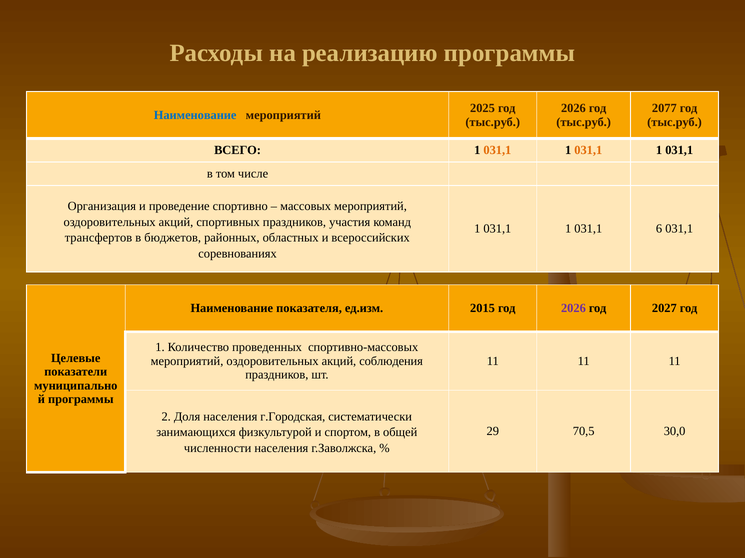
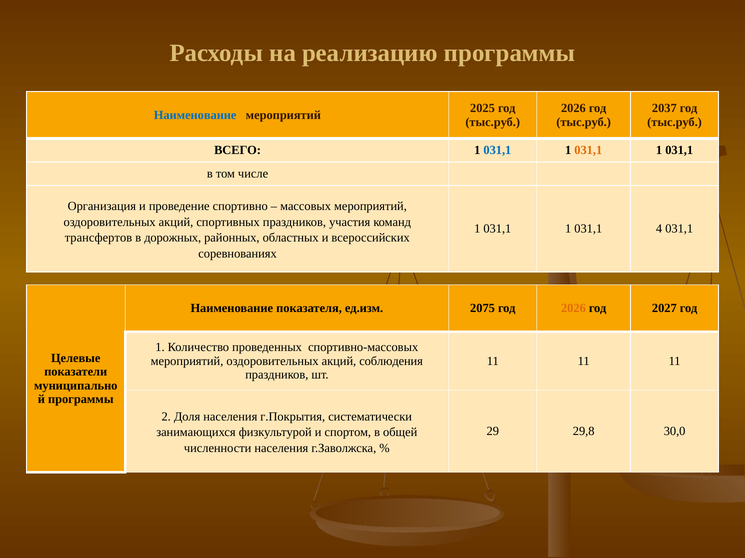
2077: 2077 -> 2037
031,1 at (497, 150) colour: orange -> blue
6: 6 -> 4
бюджетов: бюджетов -> дорожных
2015: 2015 -> 2075
2026 at (573, 309) colour: purple -> orange
г.Городская: г.Городская -> г.Покрытия
70,5: 70,5 -> 29,8
